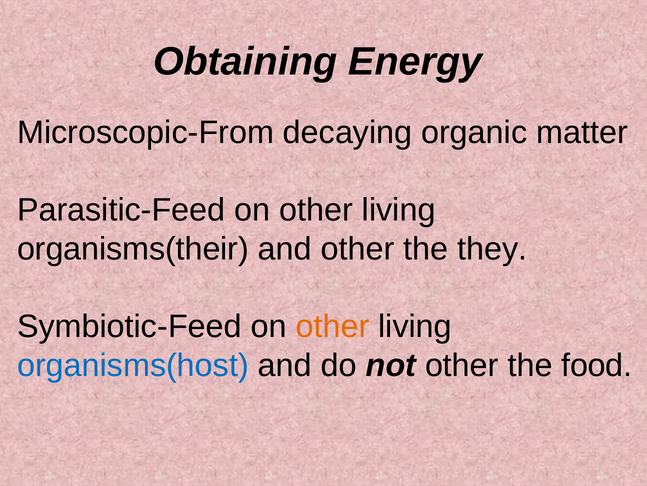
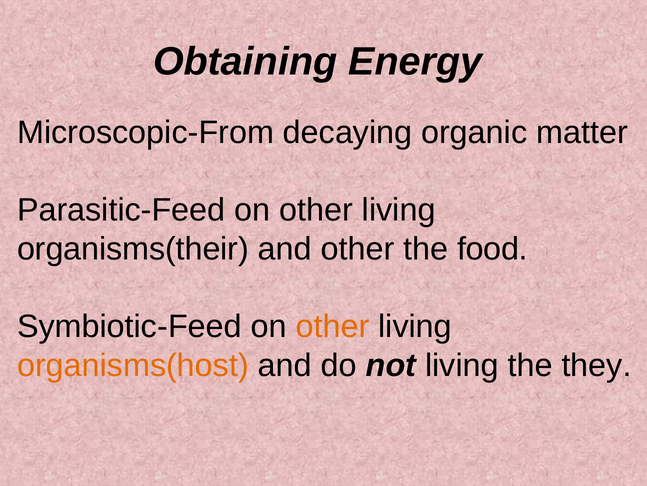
they: they -> food
organisms(host colour: blue -> orange
not other: other -> living
food: food -> they
